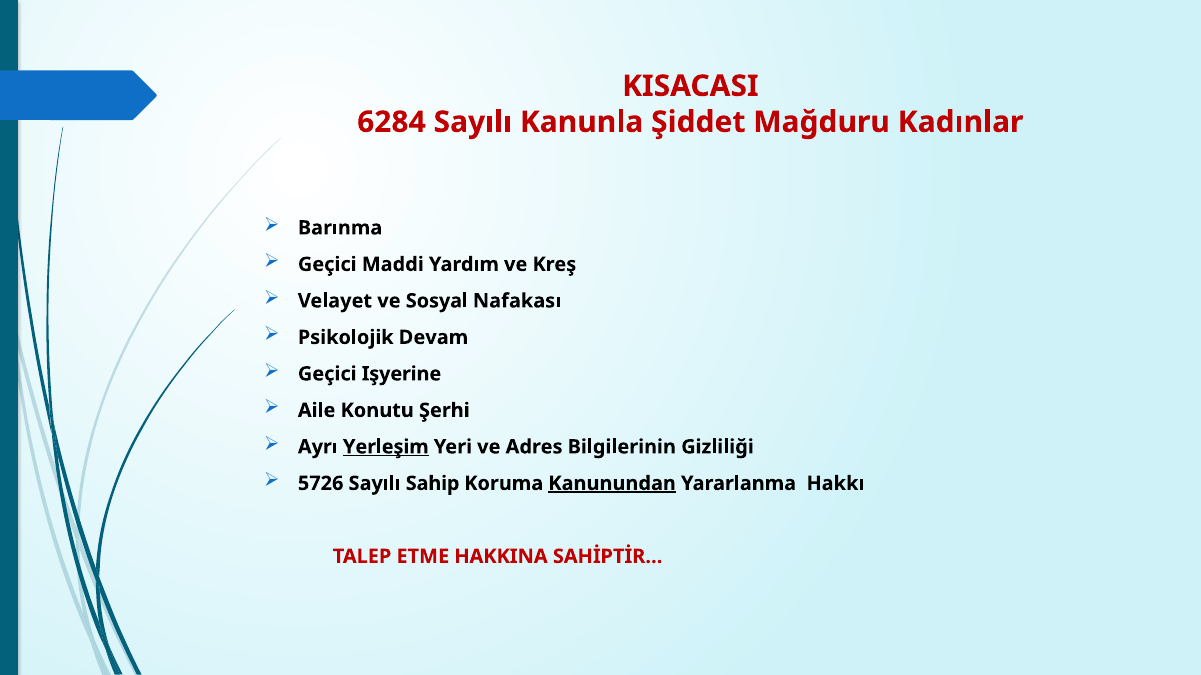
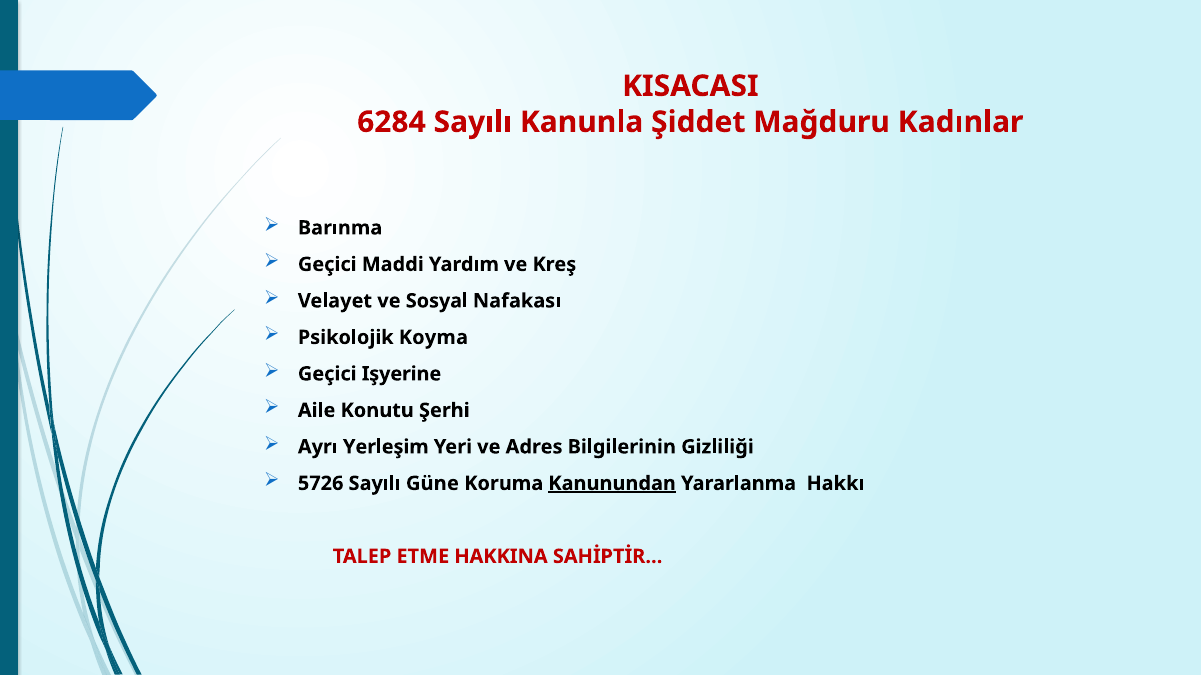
Devam: Devam -> Koyma
Yerleşim underline: present -> none
Sahip: Sahip -> Güne
